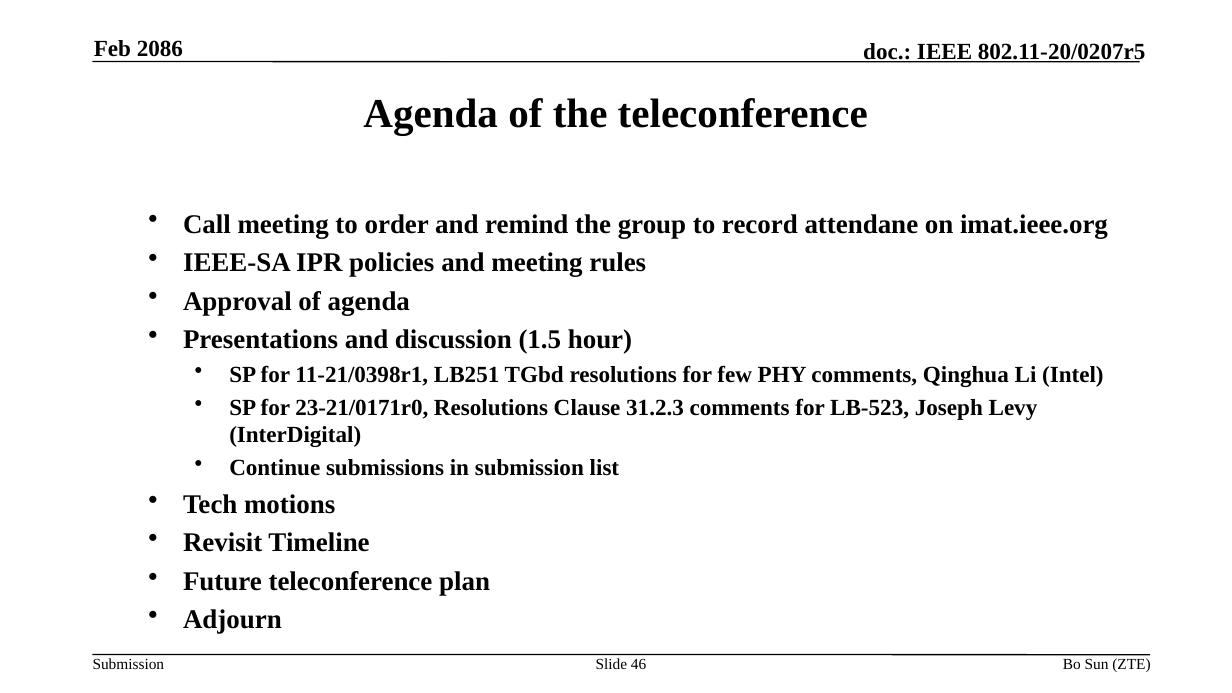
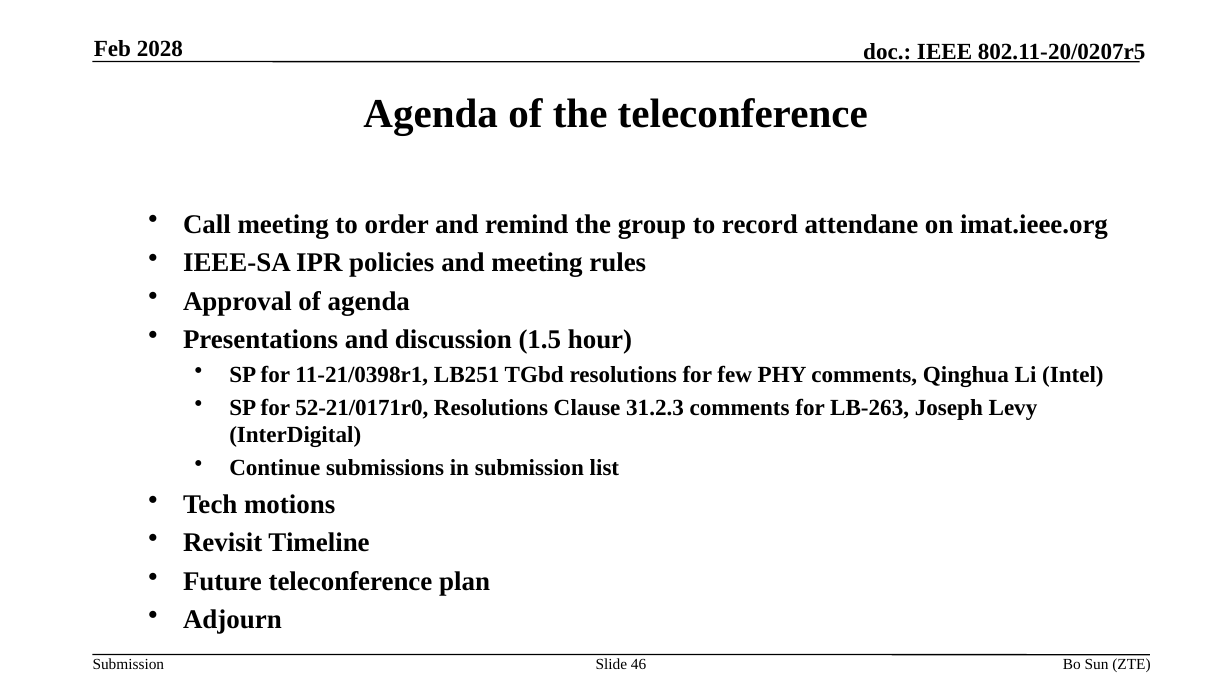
2086: 2086 -> 2028
23-21/0171r0: 23-21/0171r0 -> 52-21/0171r0
LB-523: LB-523 -> LB-263
